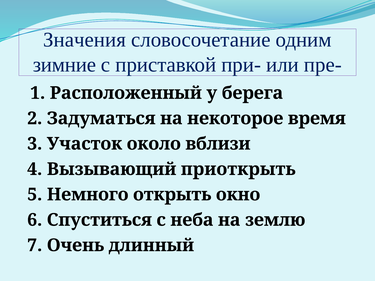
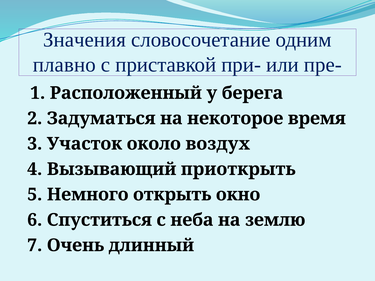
зимние: зимние -> плавно
вблизи: вблизи -> воздух
